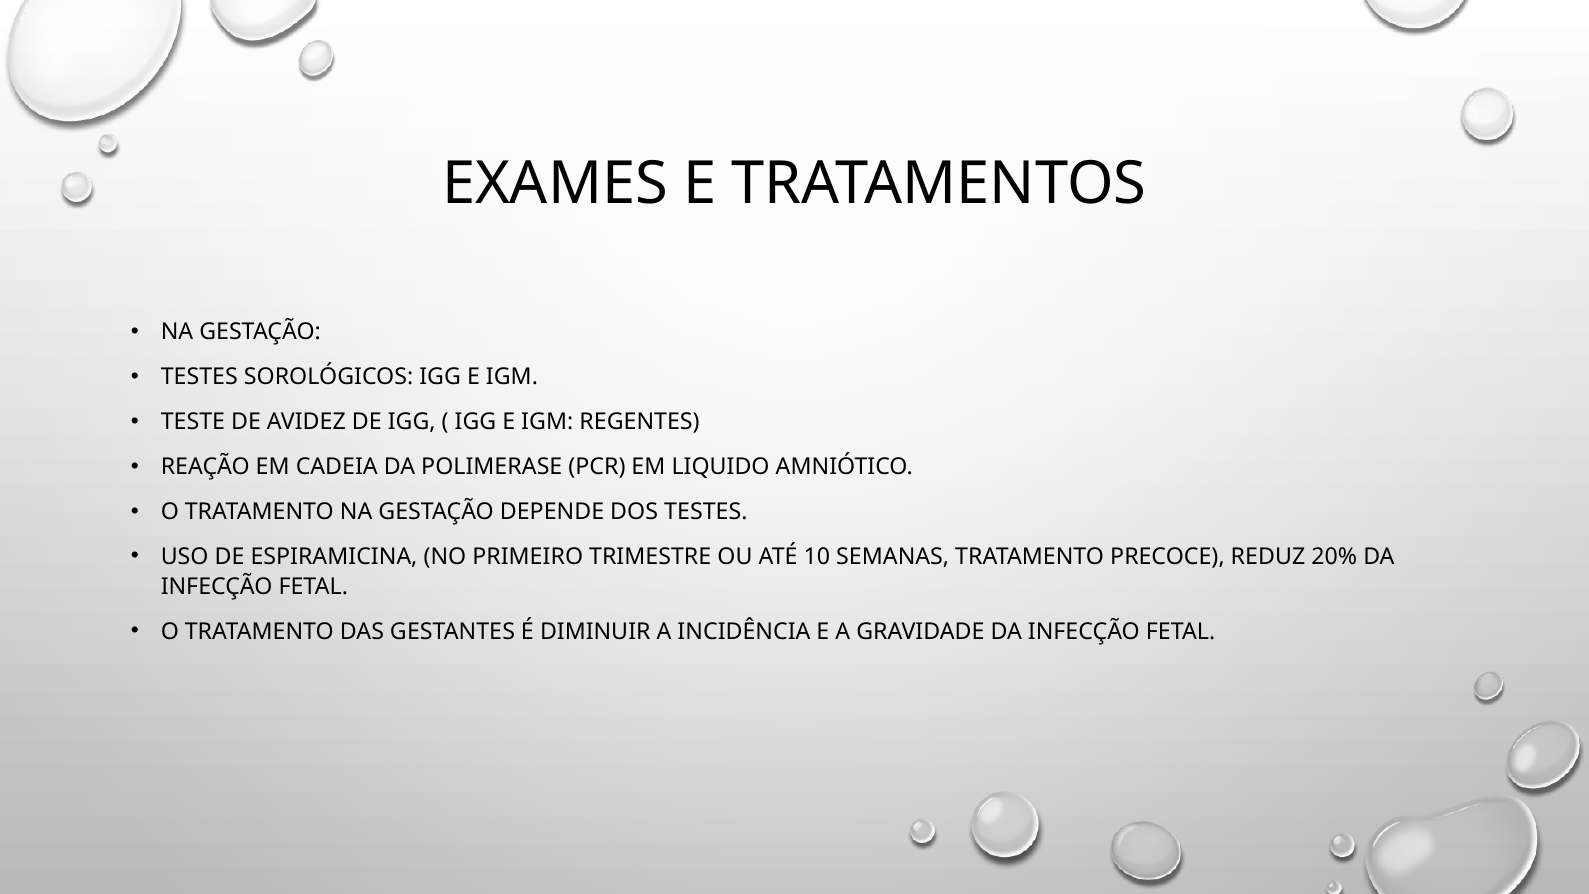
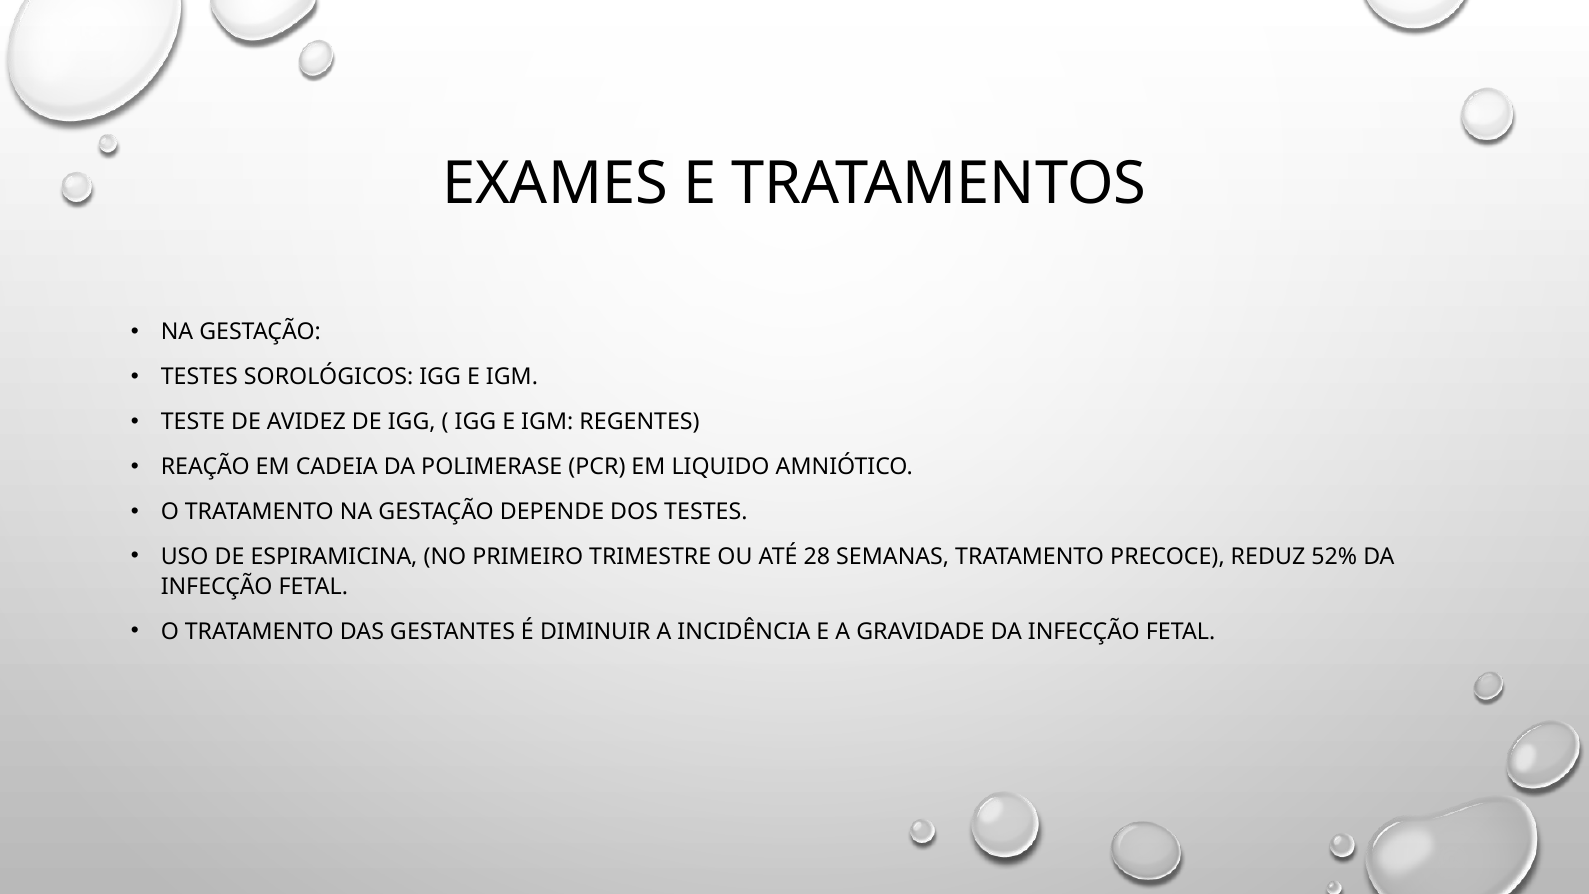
10: 10 -> 28
20%: 20% -> 52%
